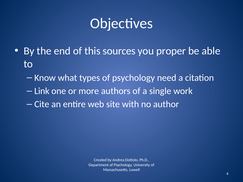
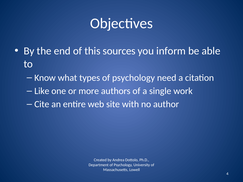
proper: proper -> inform
Link: Link -> Like
